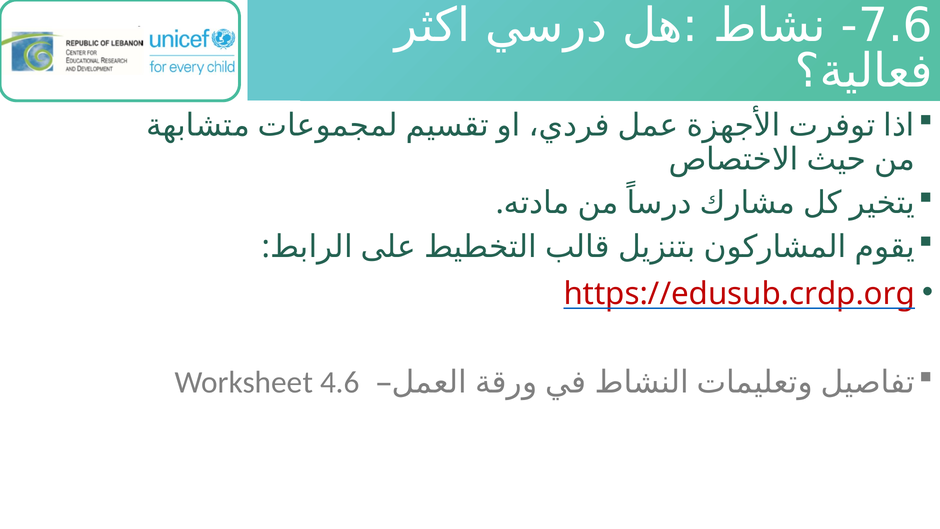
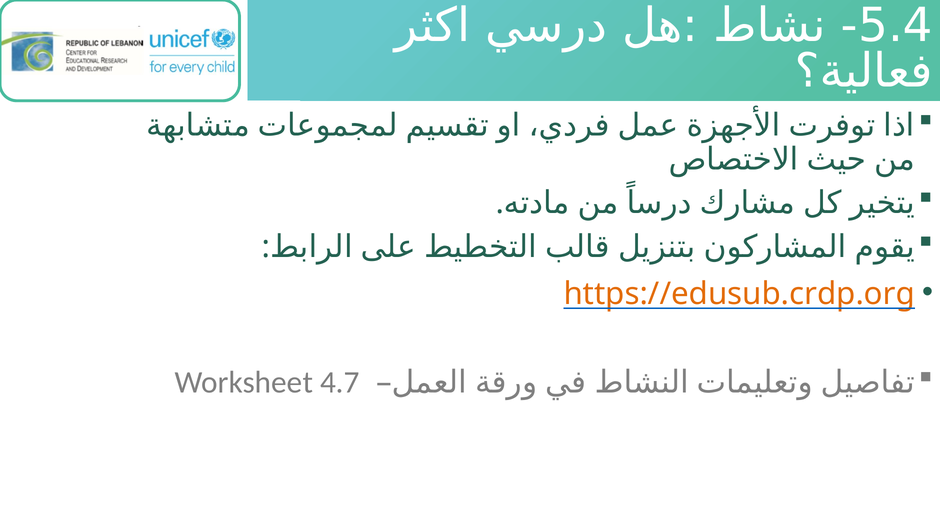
7.6: 7.6 -> 5.4
https://edusub.crdp.org colour: red -> orange
4.6: 4.6 -> 4.7
